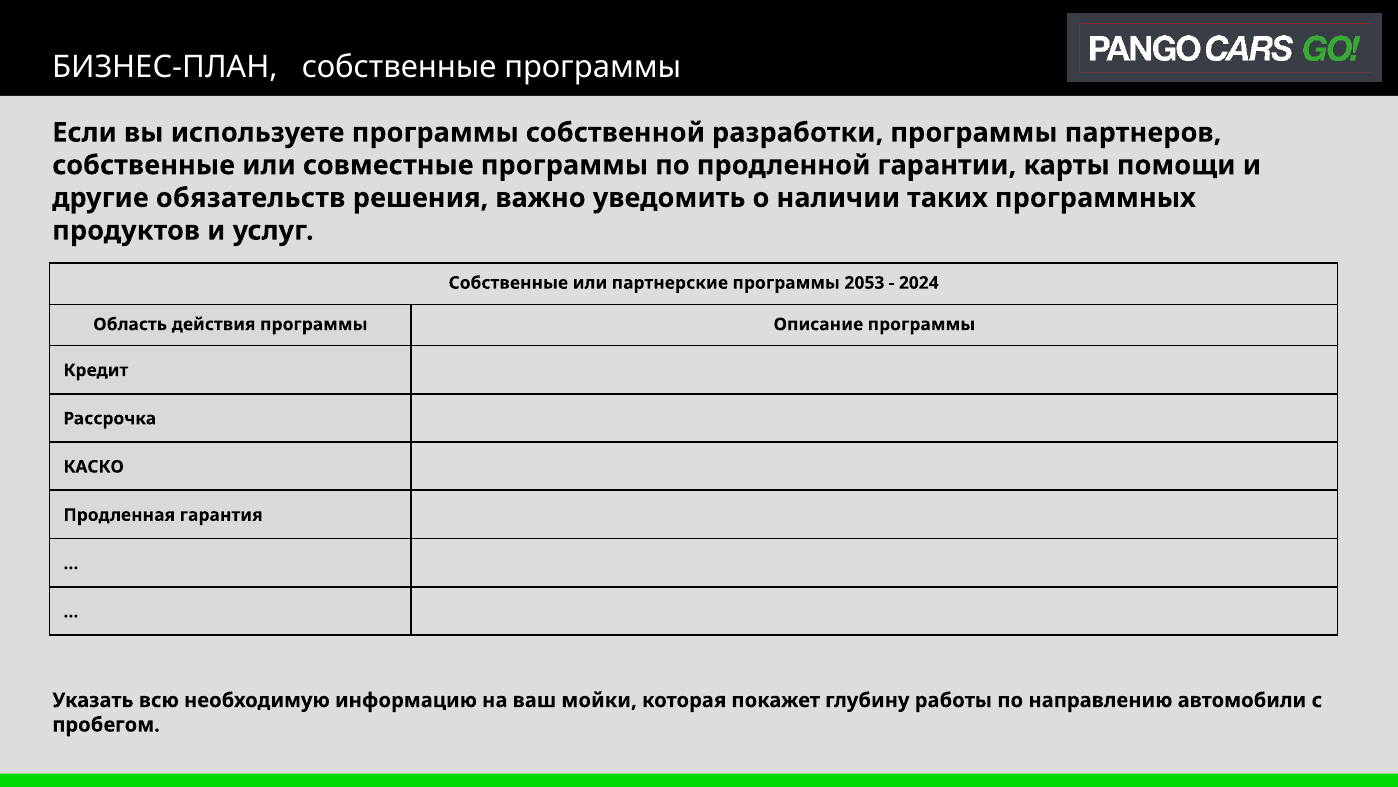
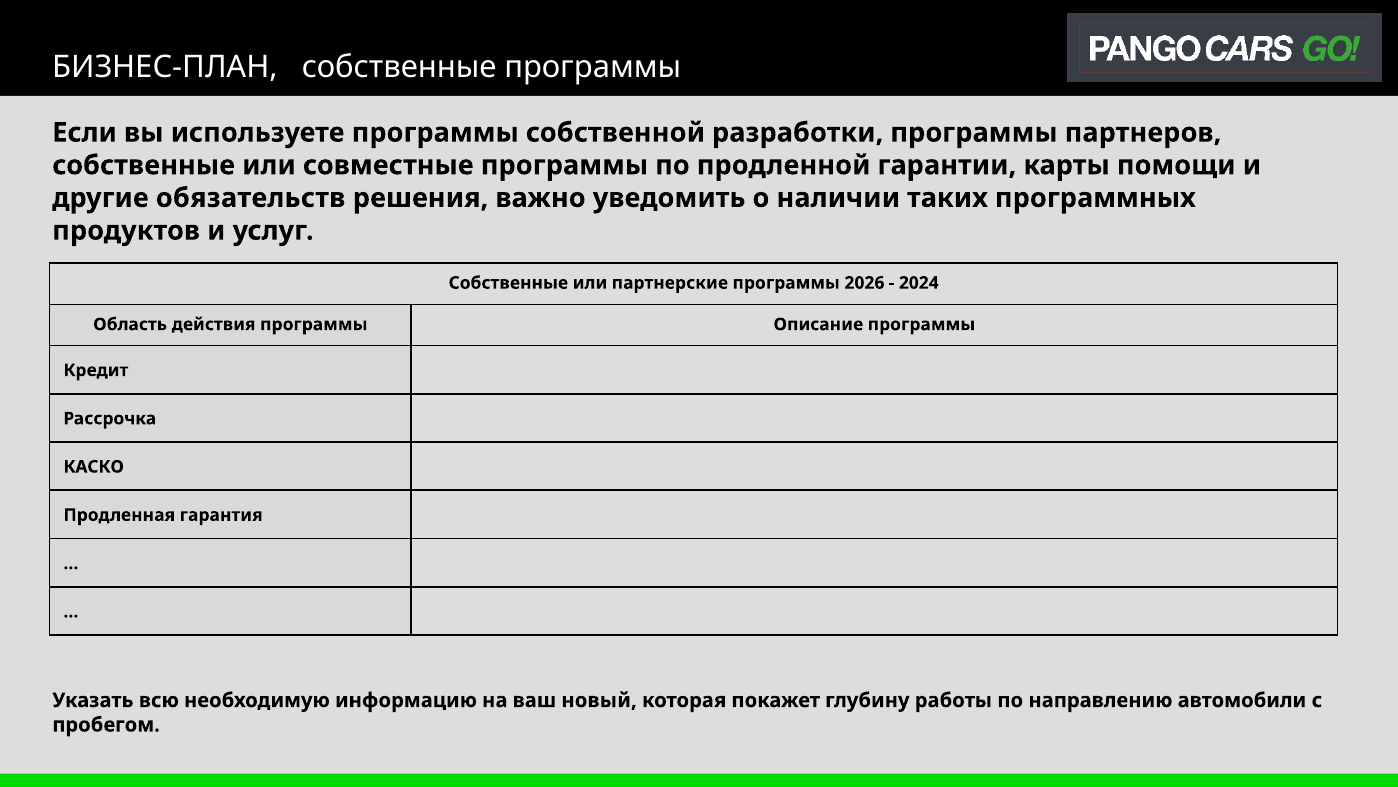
2053: 2053 -> 2026
мойки: мойки -> новый
